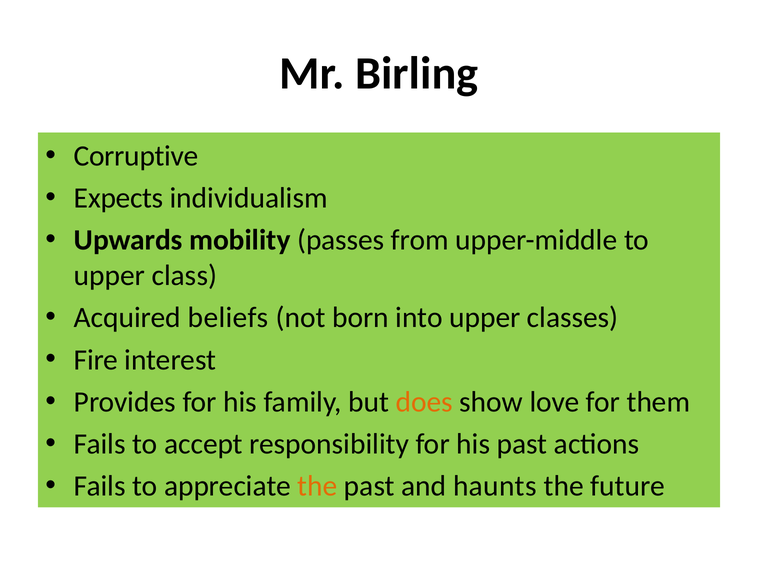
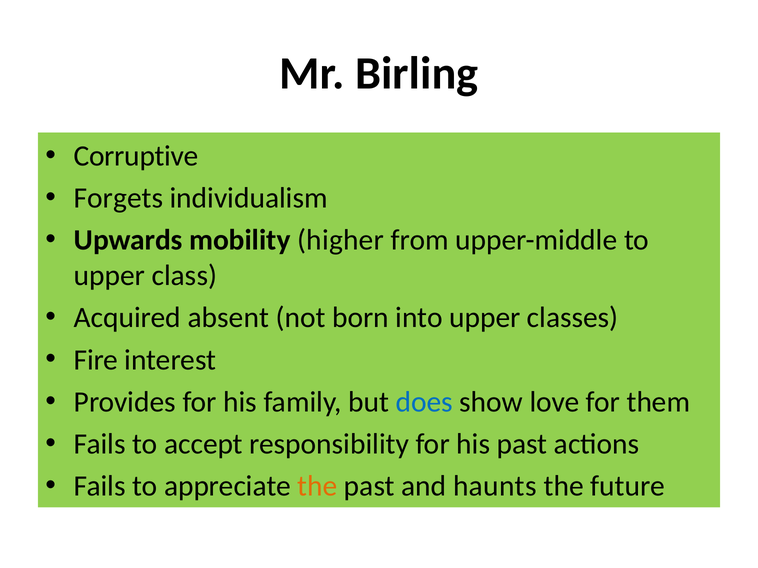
Expects: Expects -> Forgets
passes: passes -> higher
beliefs: beliefs -> absent
does colour: orange -> blue
